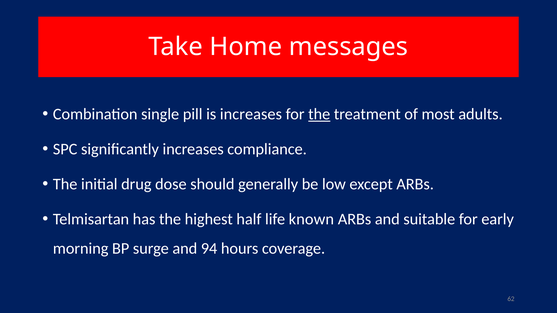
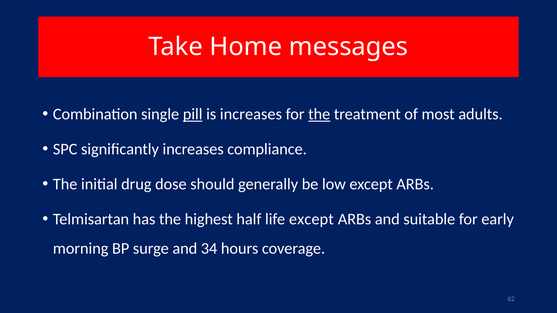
pill underline: none -> present
life known: known -> except
94: 94 -> 34
